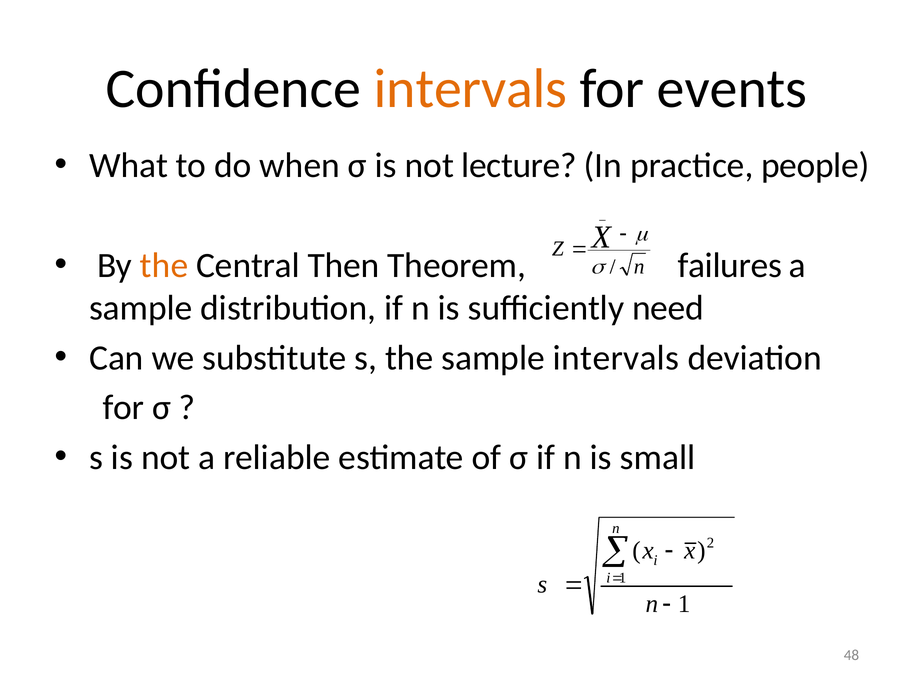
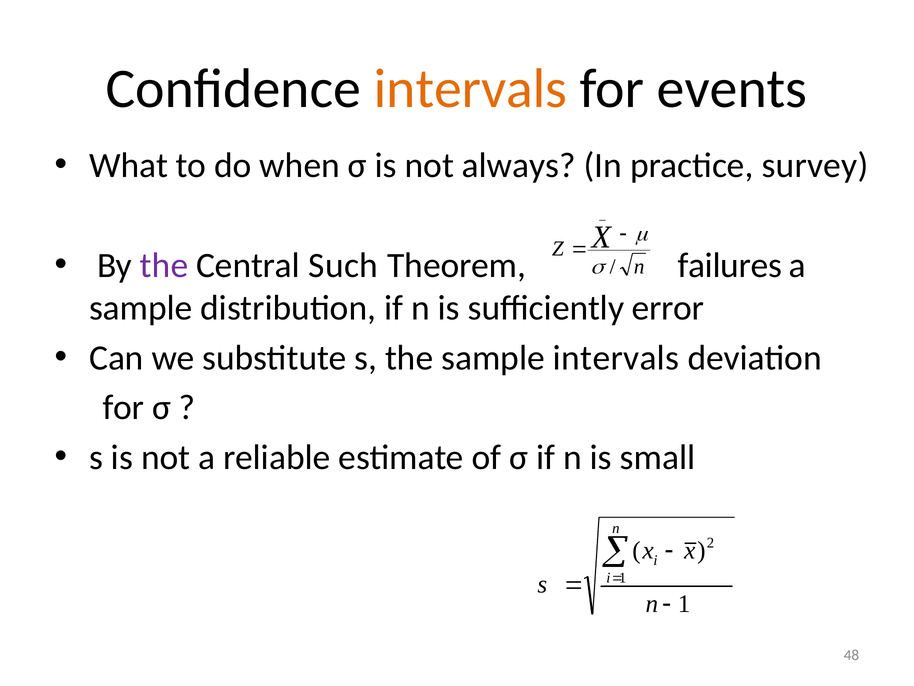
lecture: lecture -> always
people: people -> survey
the at (164, 265) colour: orange -> purple
Then: Then -> Such
need: need -> error
